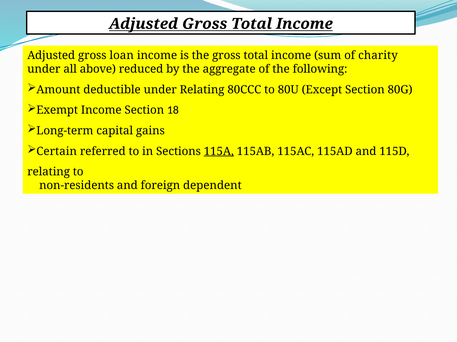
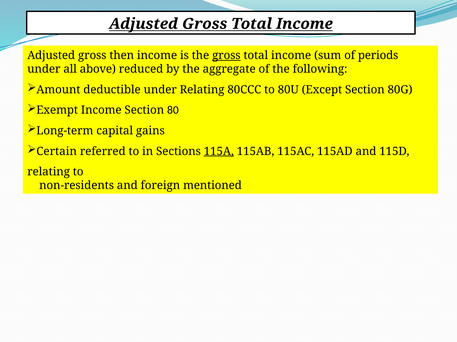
loan: loan -> then
gross at (226, 56) underline: none -> present
charity: charity -> periods
18: 18 -> 80
dependent: dependent -> mentioned
